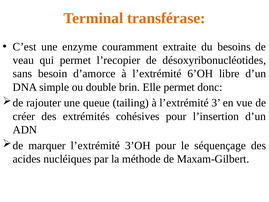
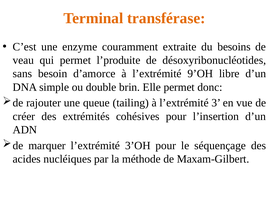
l’recopier: l’recopier -> l’produite
6’OH: 6’OH -> 9’OH
